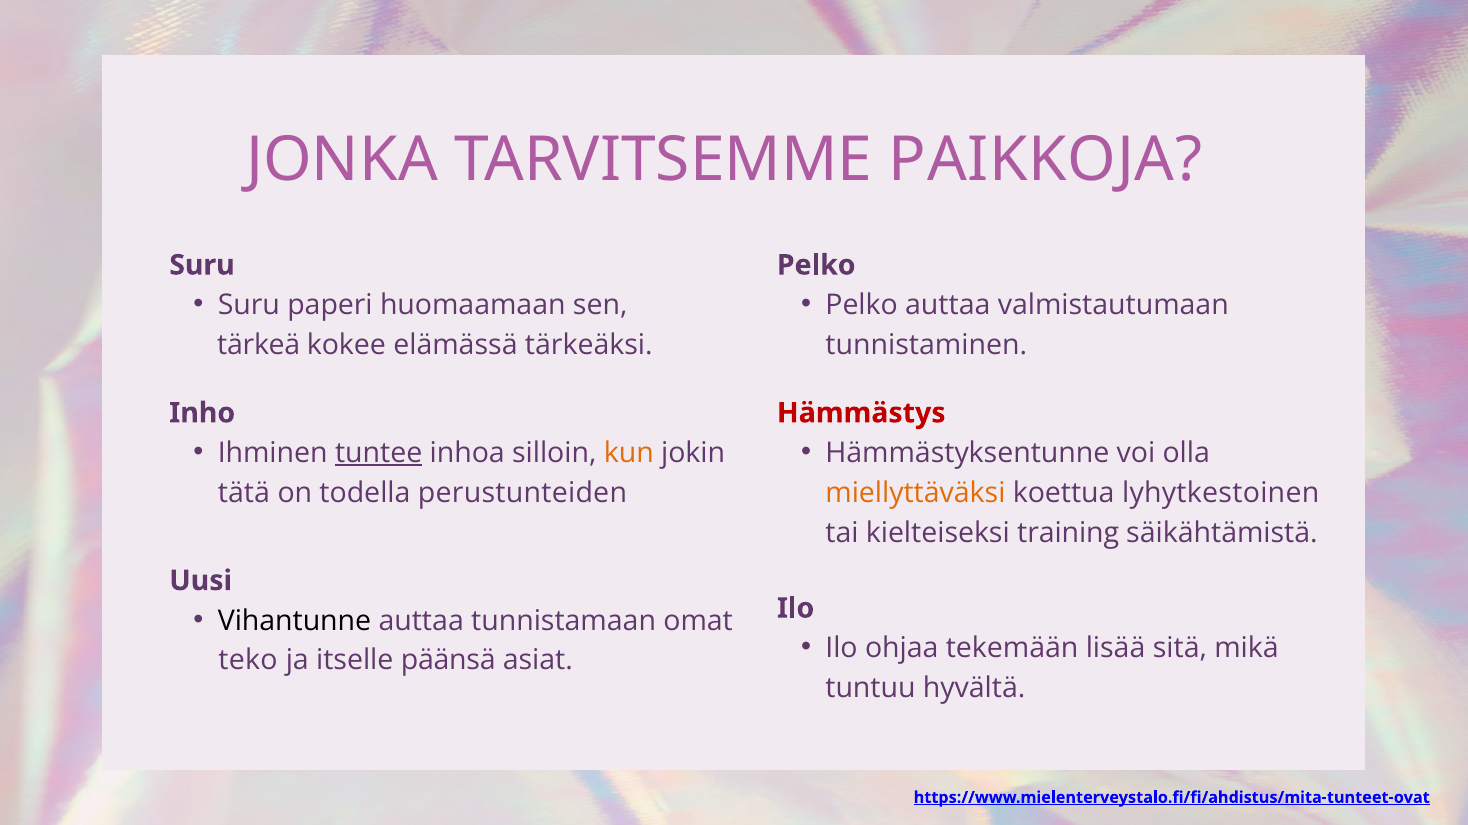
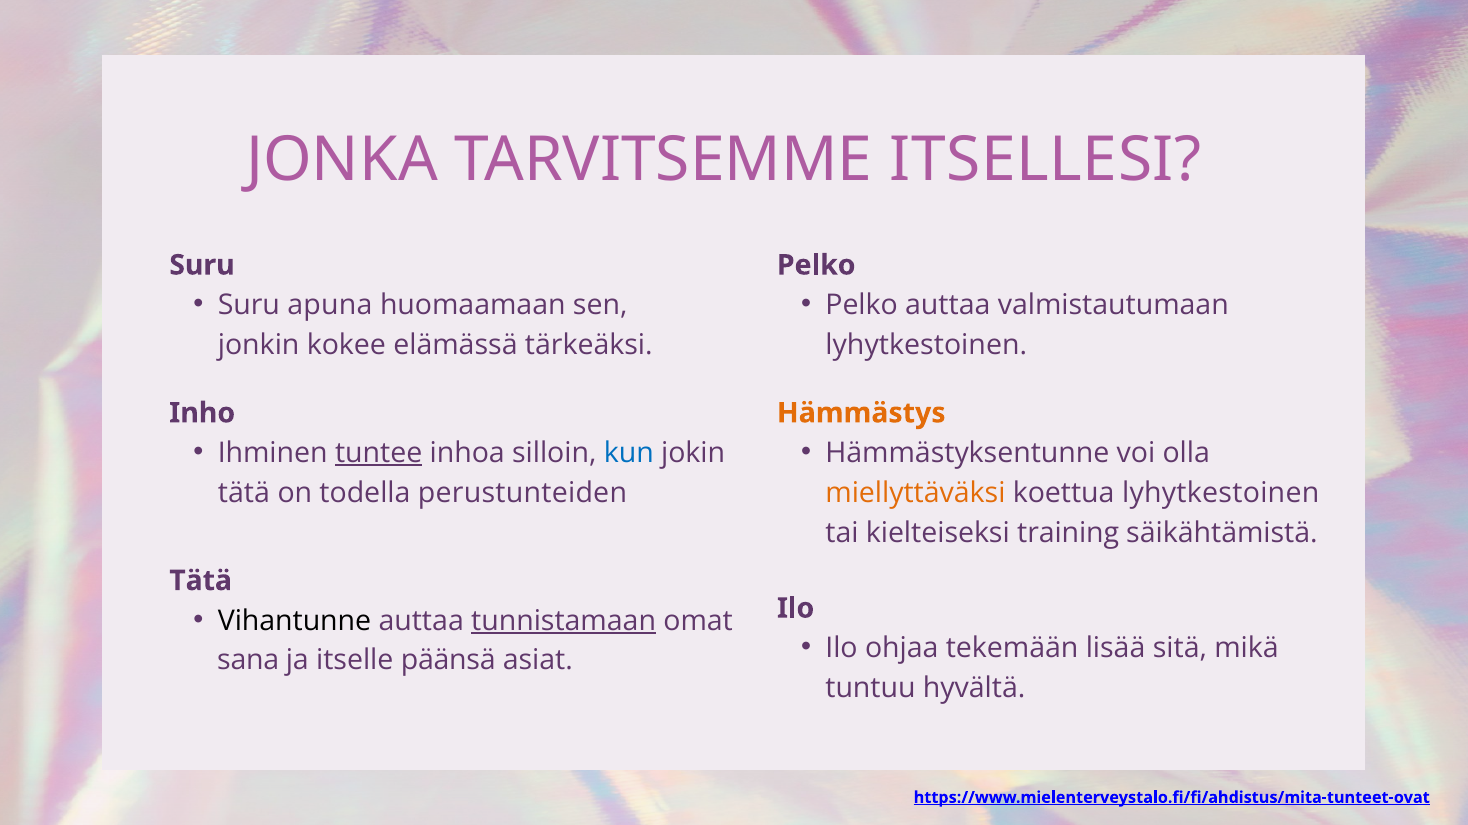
PAIKKOJA: PAIKKOJA -> ITSELLESI
paperi: paperi -> apuna
tärkeä: tärkeä -> jonkin
tunnistaminen at (926, 345): tunnistaminen -> lyhytkestoinen
Hämmästys colour: red -> orange
kun colour: orange -> blue
Uusi at (201, 581): Uusi -> Tätä
tunnistamaan underline: none -> present
teko: teko -> sana
